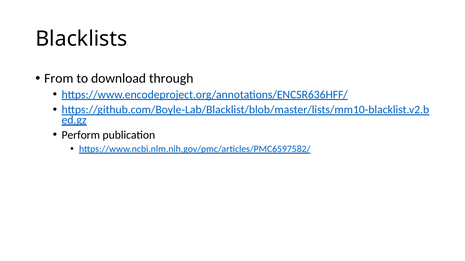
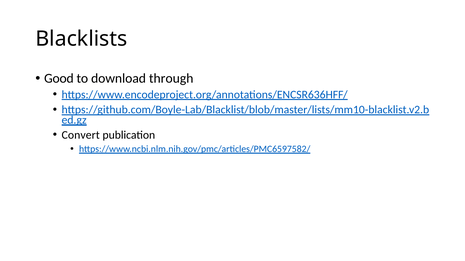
From: From -> Good
Perform: Perform -> Convert
